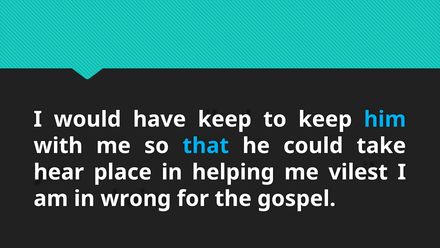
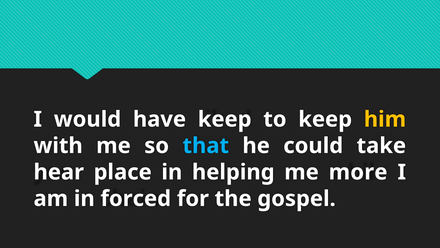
him colour: light blue -> yellow
vilest: vilest -> more
wrong: wrong -> forced
